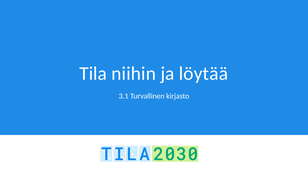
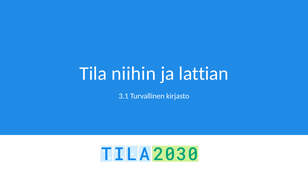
löytää: löytää -> lattian
